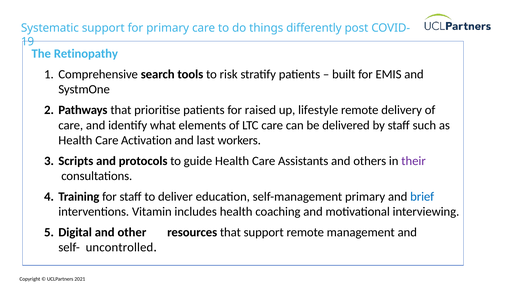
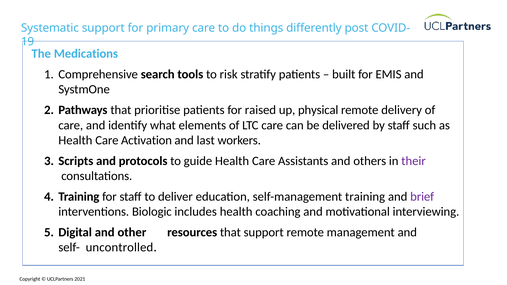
Retinopathy: Retinopathy -> Medications
lifestyle: lifestyle -> physical
self-management primary: primary -> training
brief colour: blue -> purple
Vitamin: Vitamin -> Biologic
